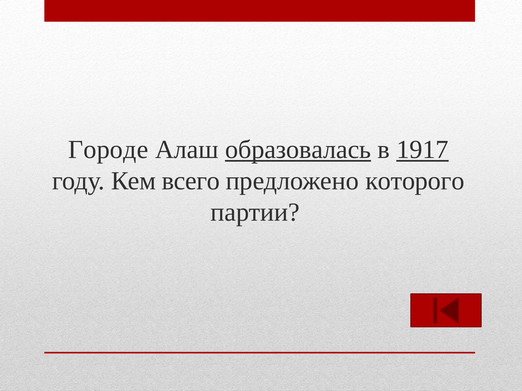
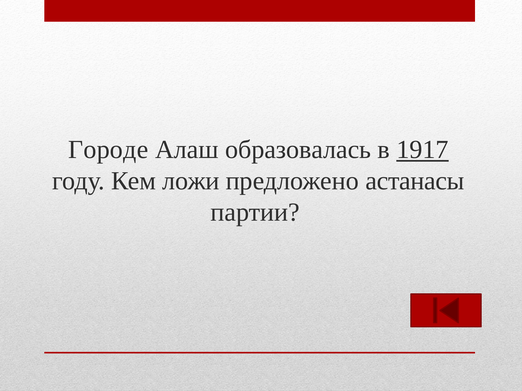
образовалась underline: present -> none
всего: всего -> ложи
которого: которого -> астанасы
